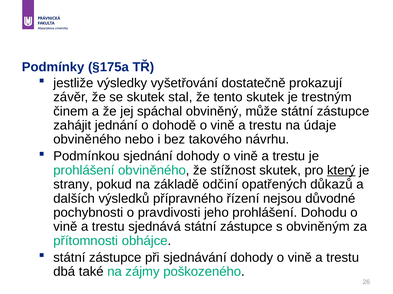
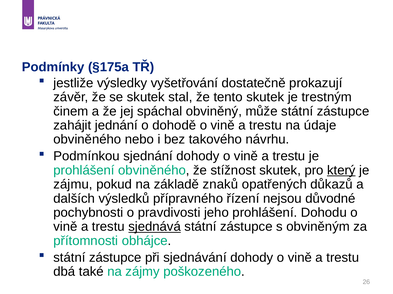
strany: strany -> zájmu
odčiní: odčiní -> znaků
sjednává underline: none -> present
